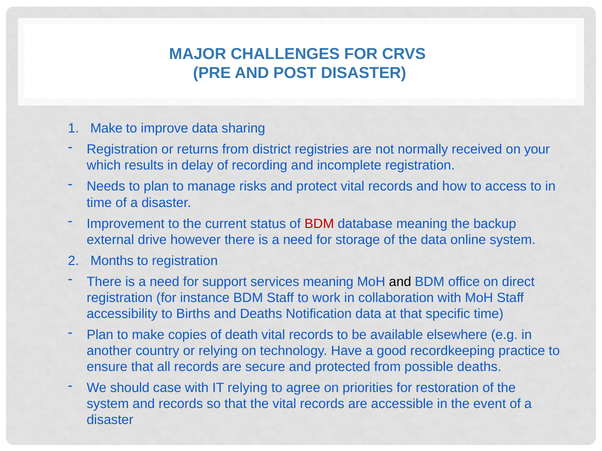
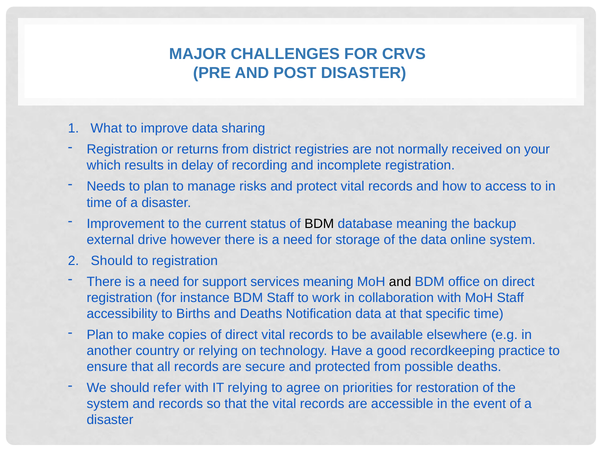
Make at (106, 129): Make -> What
BDM at (319, 224) colour: red -> black
Months at (112, 261): Months -> Should
of death: death -> direct
case: case -> refer
